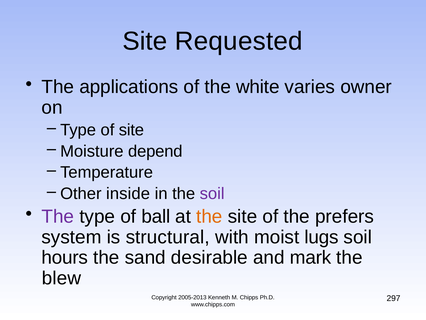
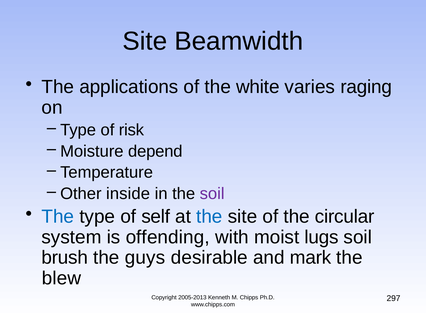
Requested: Requested -> Beamwidth
owner: owner -> raging
of site: site -> risk
The at (58, 216) colour: purple -> blue
ball: ball -> self
the at (209, 216) colour: orange -> blue
prefers: prefers -> circular
structural: structural -> offending
hours: hours -> brush
sand: sand -> guys
